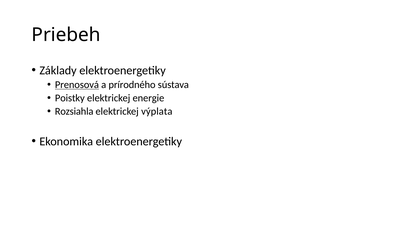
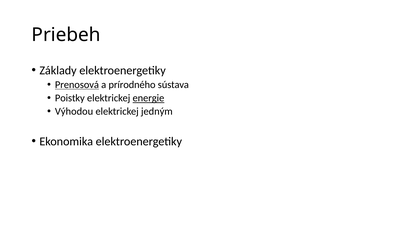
energie underline: none -> present
Rozsiahla: Rozsiahla -> Výhodou
výplata: výplata -> jedným
